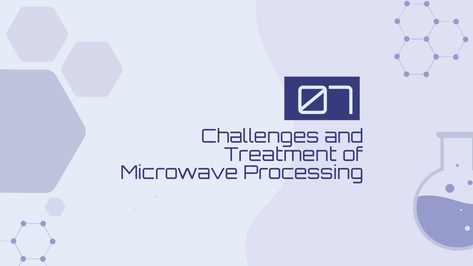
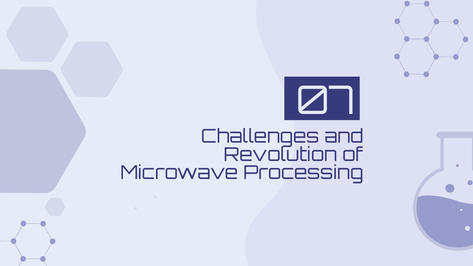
Treatment: Treatment -> Revolution
